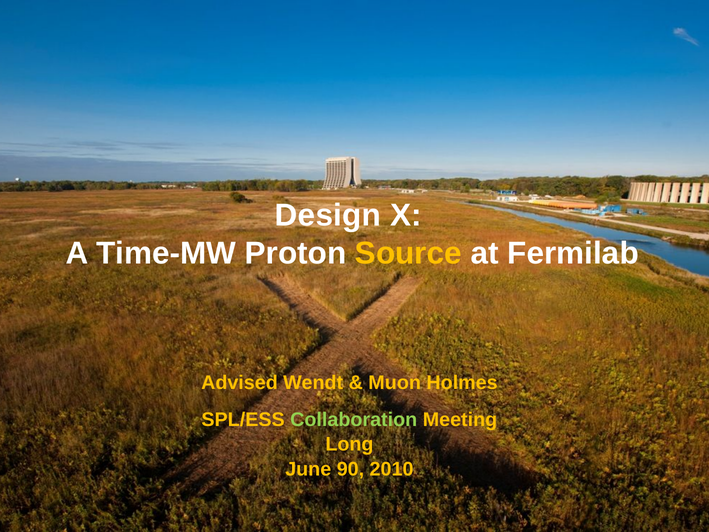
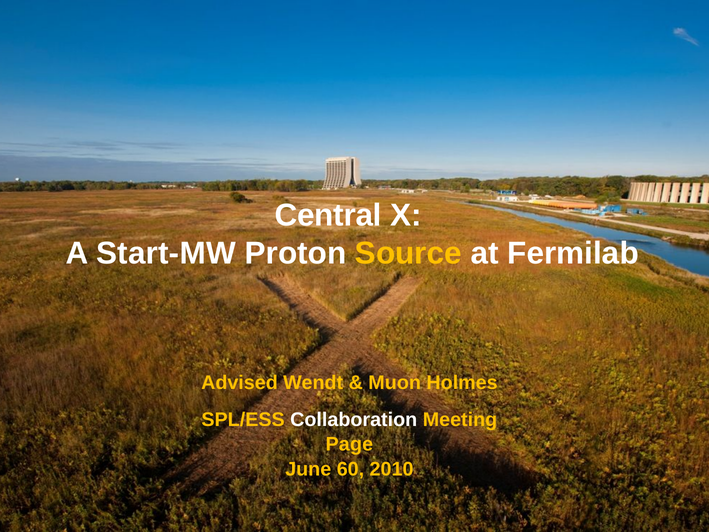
Design: Design -> Central
Time-MW: Time-MW -> Start-MW
Collaboration colour: light green -> white
Long: Long -> Page
90: 90 -> 60
